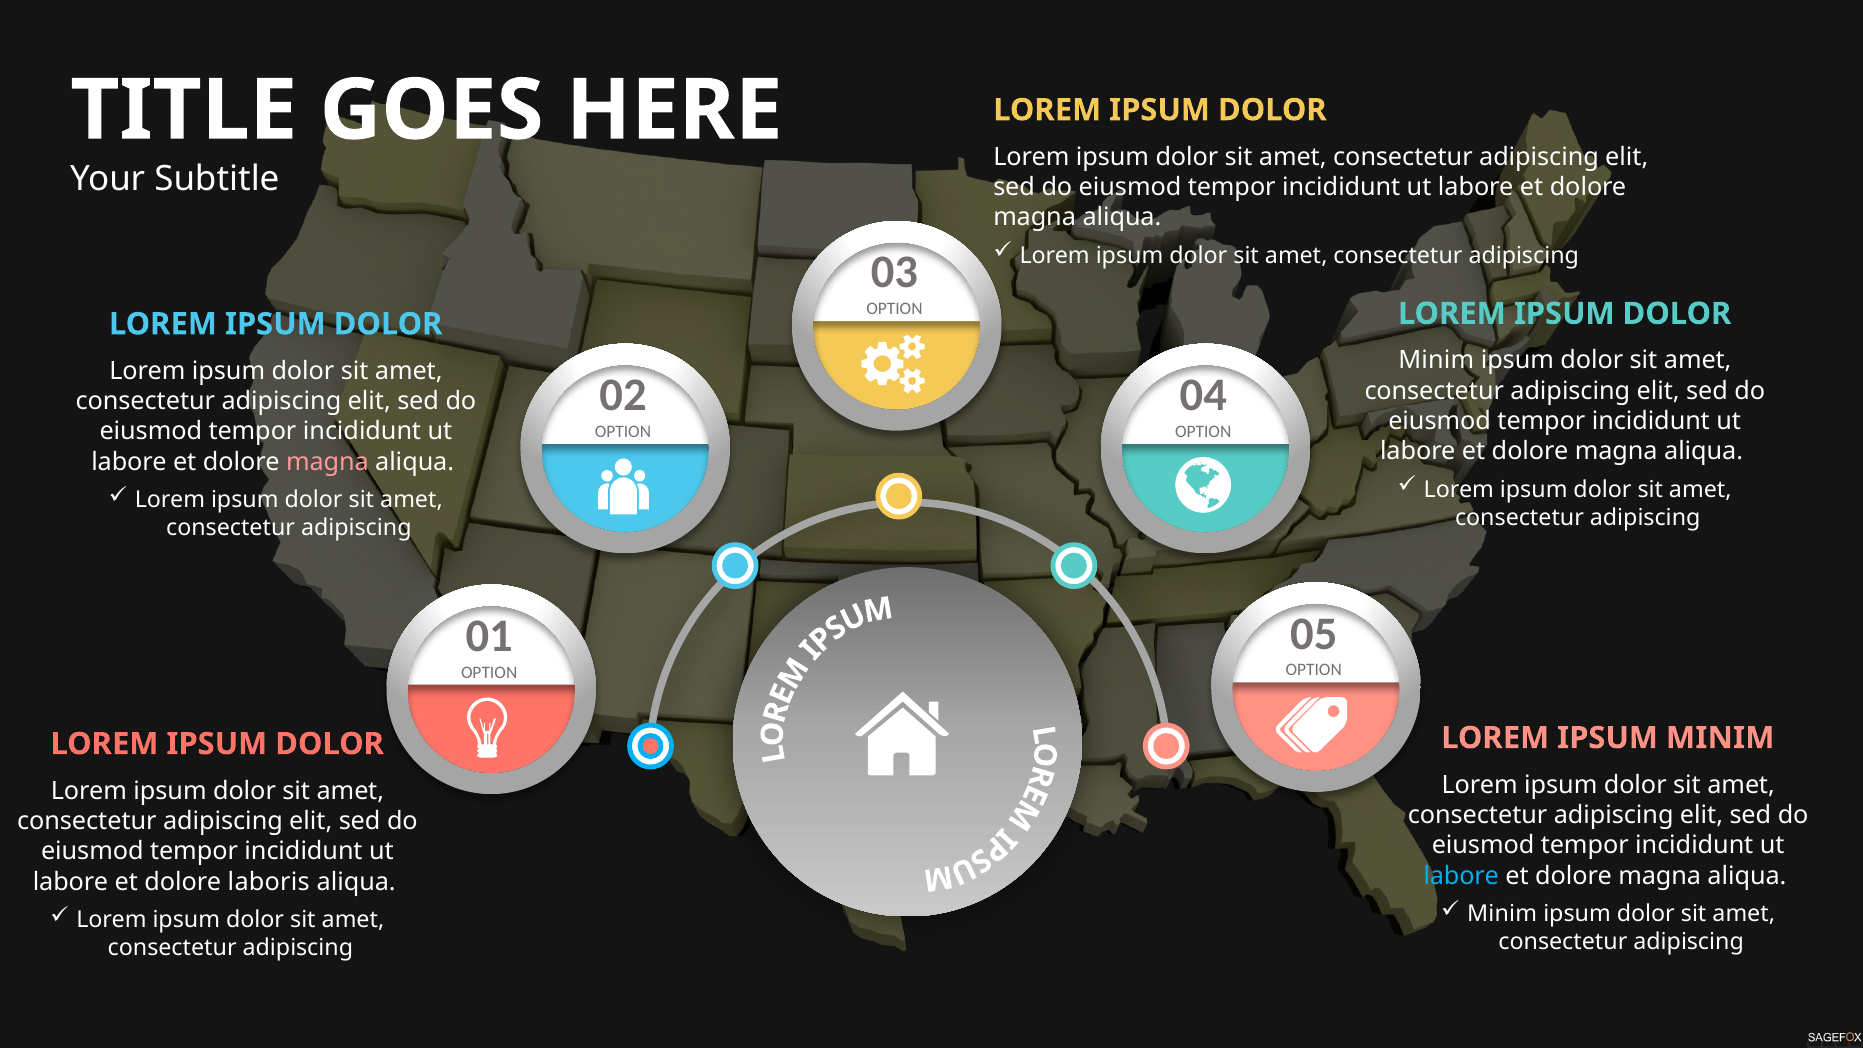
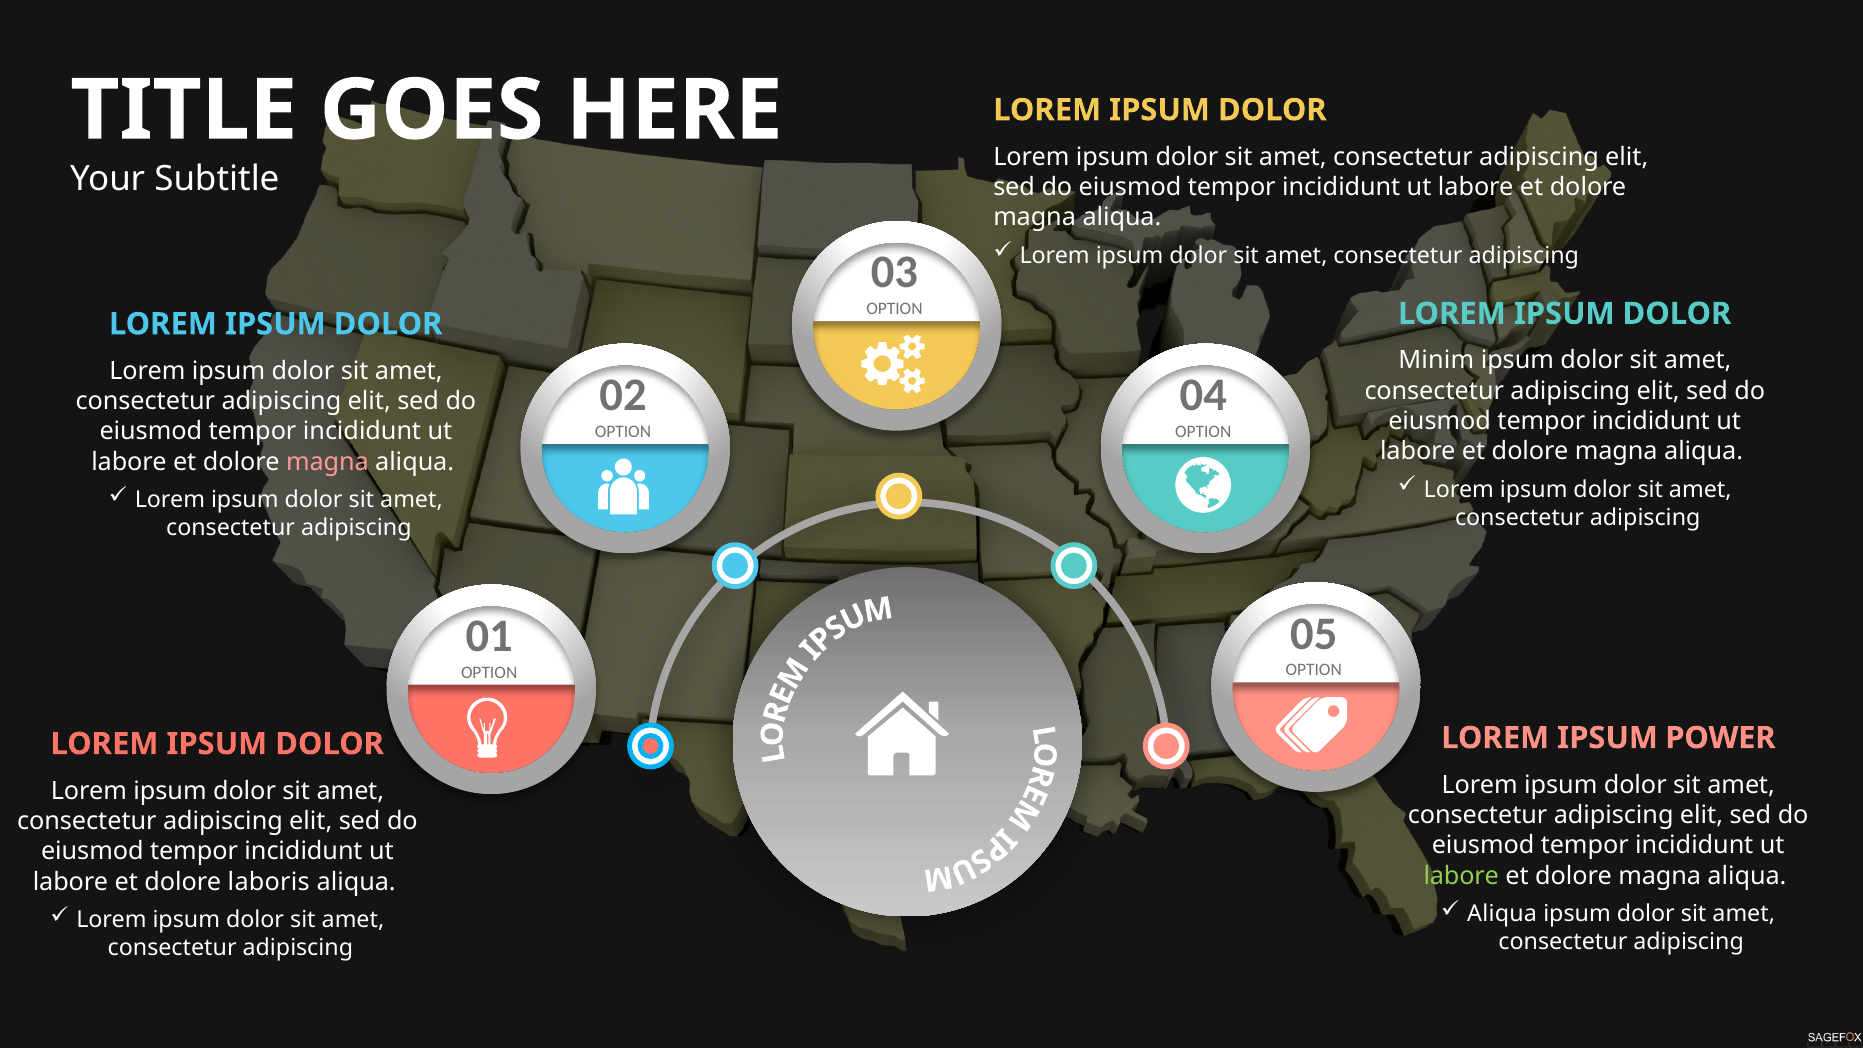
IPSUM MINIM: MINIM -> POWER
labore at (1461, 876) colour: light blue -> light green
Minim at (1502, 914): Minim -> Aliqua
